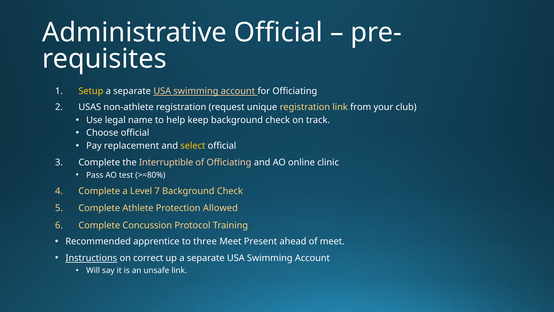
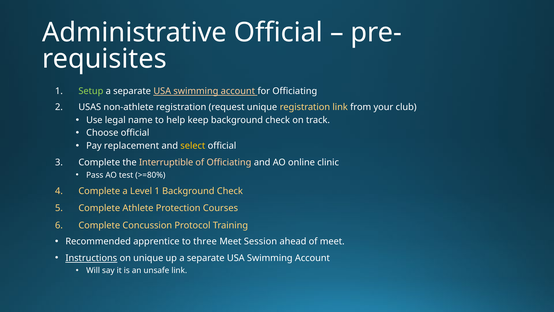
Setup colour: yellow -> light green
Level 7: 7 -> 1
Allowed: Allowed -> Courses
Present: Present -> Session
on correct: correct -> unique
